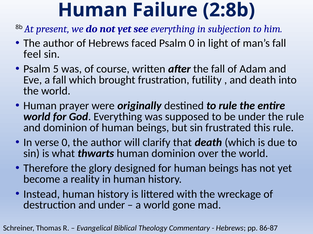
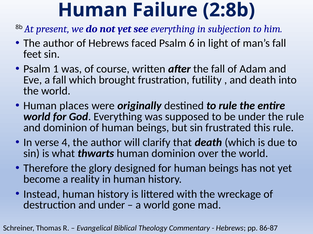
Psalm 0: 0 -> 6
feel: feel -> feet
5: 5 -> 1
prayer: prayer -> places
verse 0: 0 -> 4
